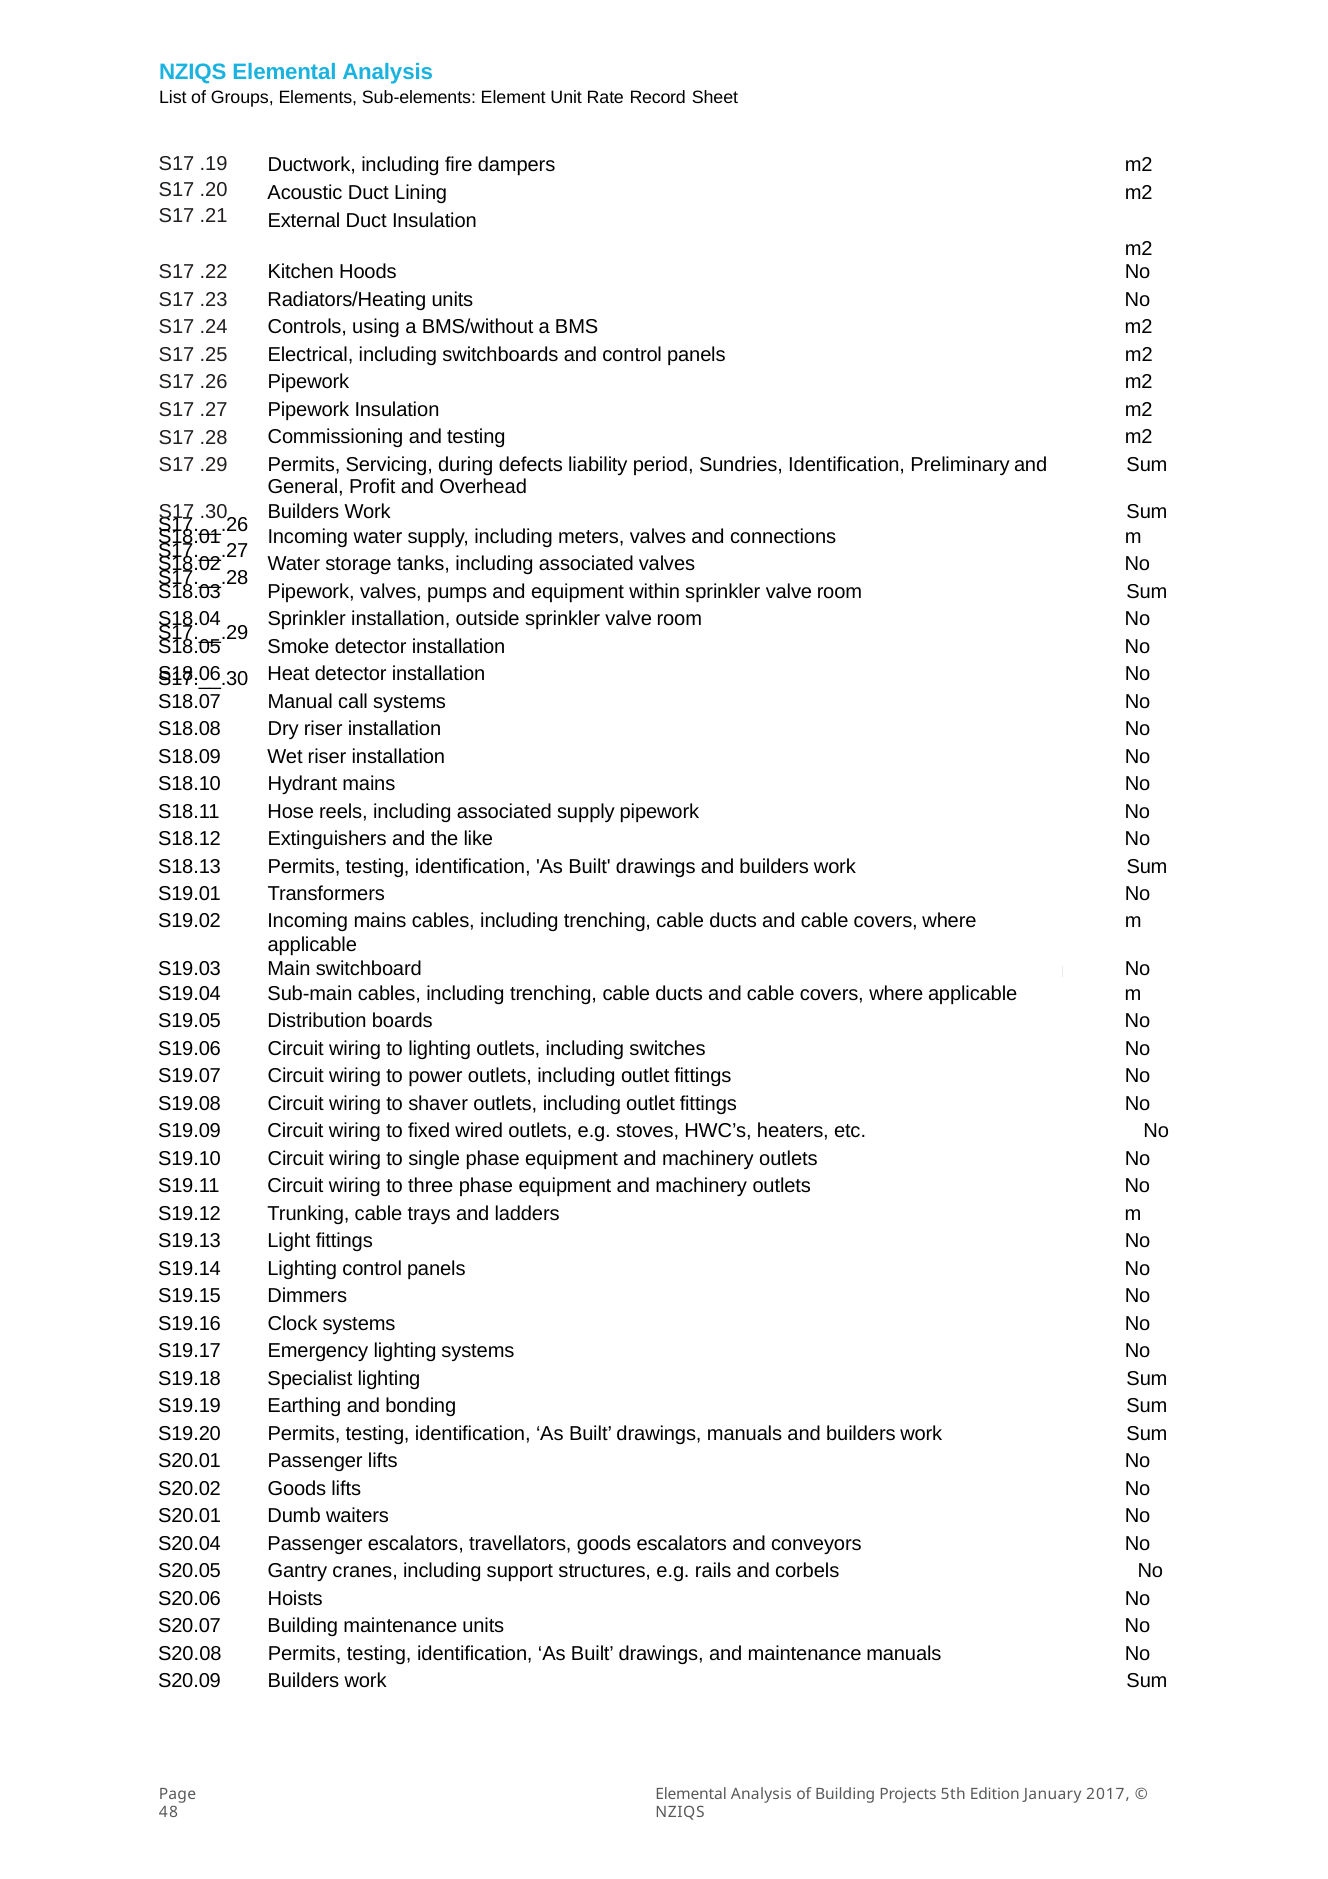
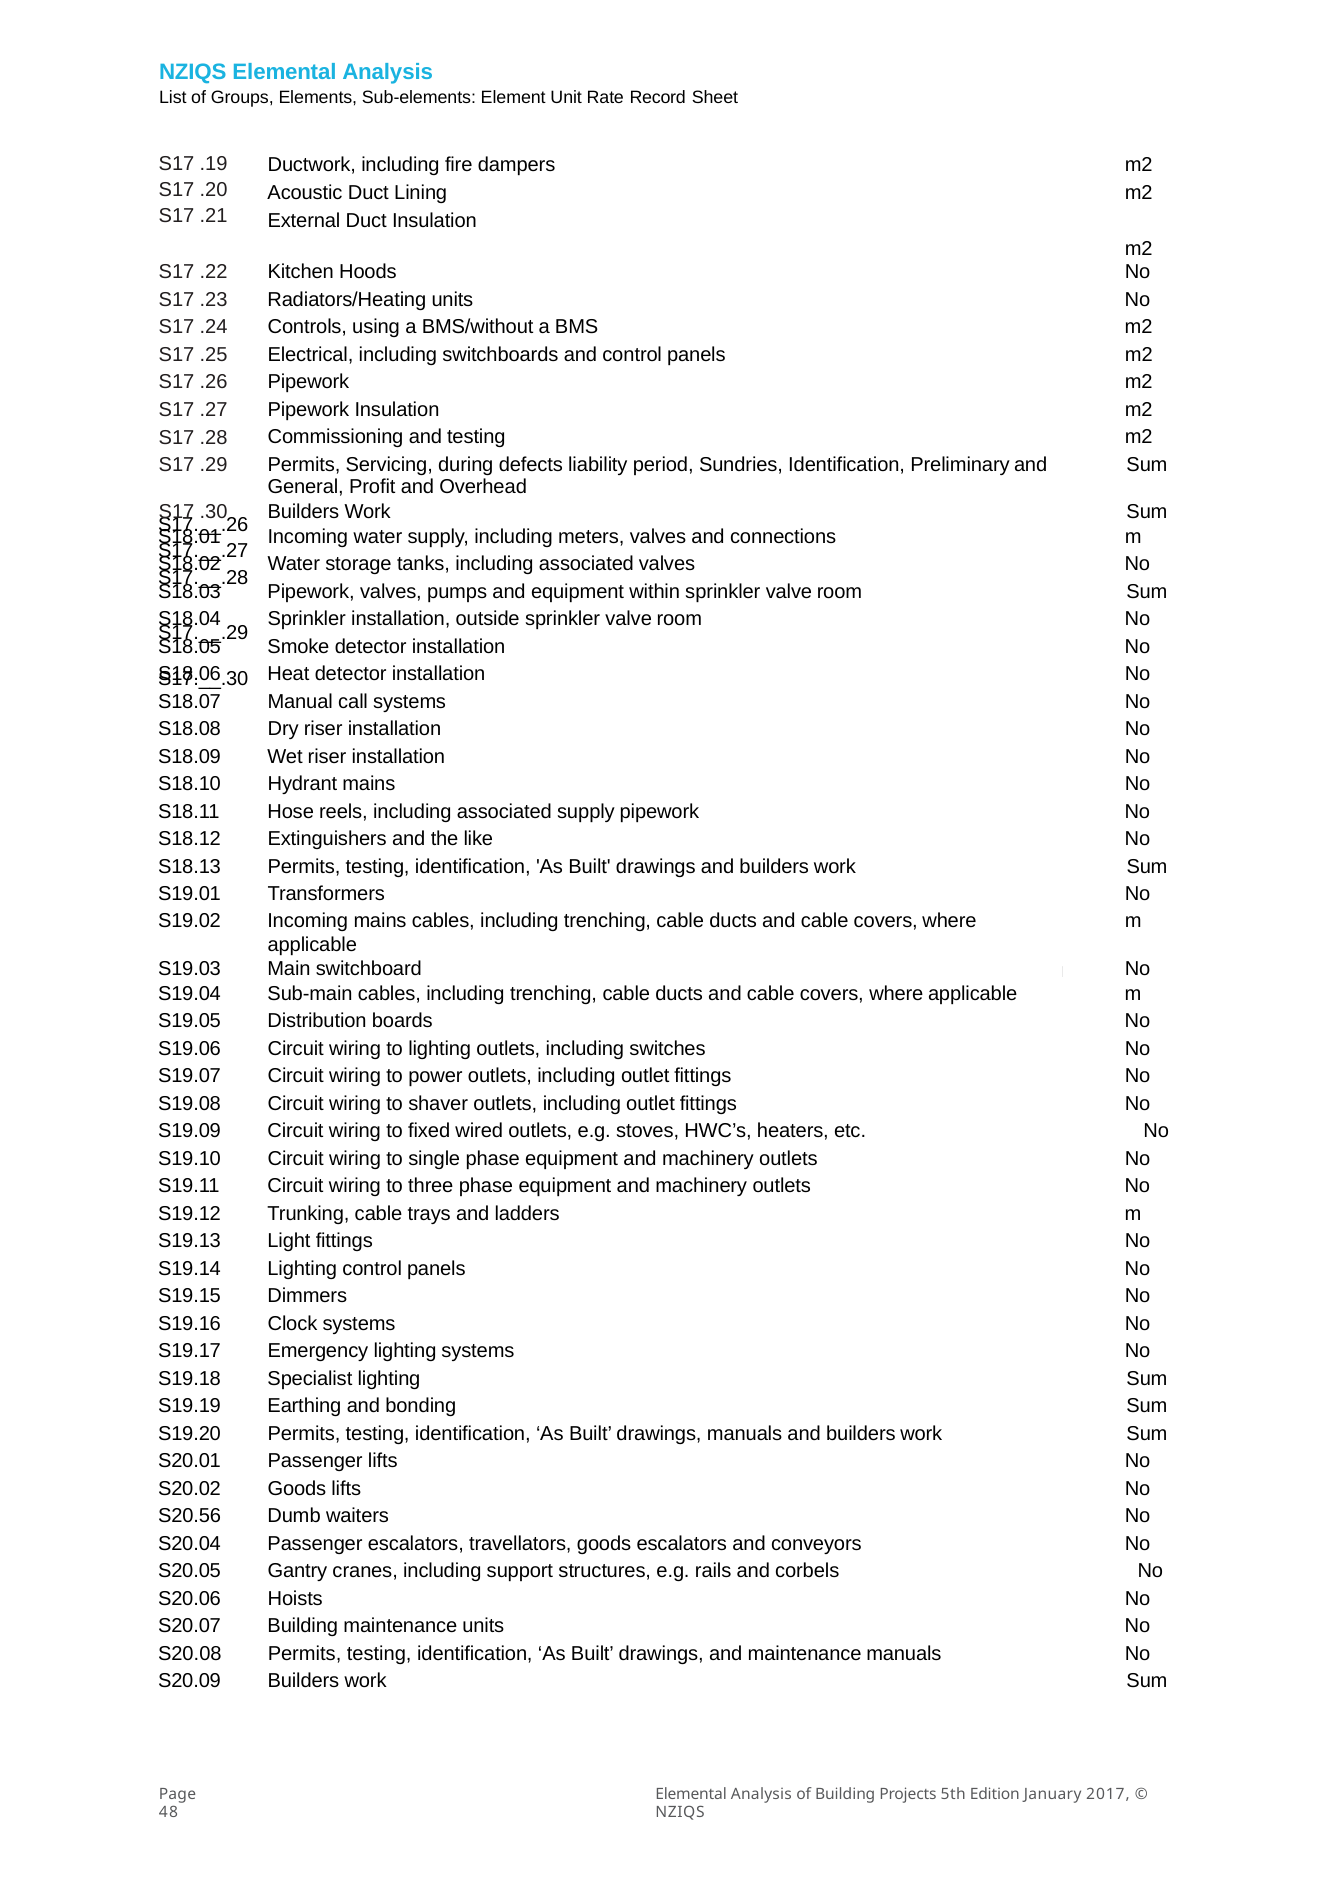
S20.01 at (190, 1516): S20.01 -> S20.56
